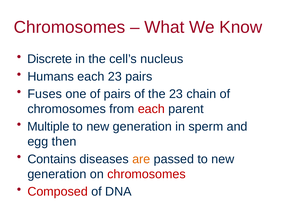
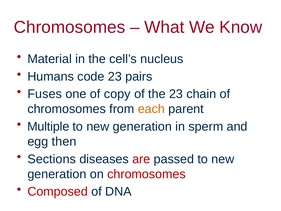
Discrete: Discrete -> Material
Humans each: each -> code
of pairs: pairs -> copy
each at (151, 109) colour: red -> orange
Contains: Contains -> Sections
are colour: orange -> red
